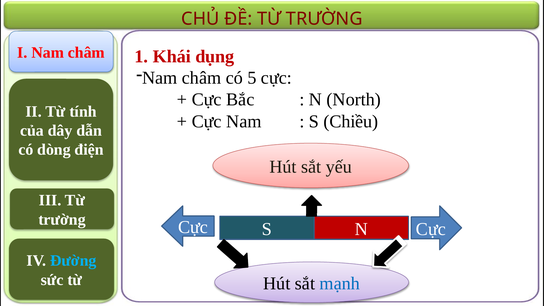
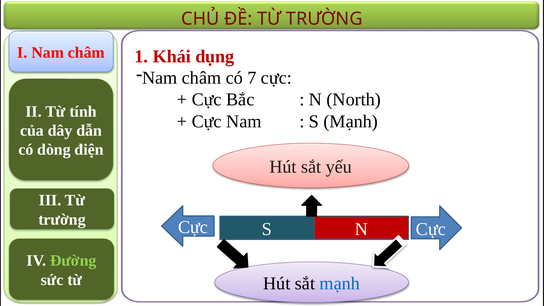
5: 5 -> 7
S Chiều: Chiều -> Mạnh
Đường colour: light blue -> light green
